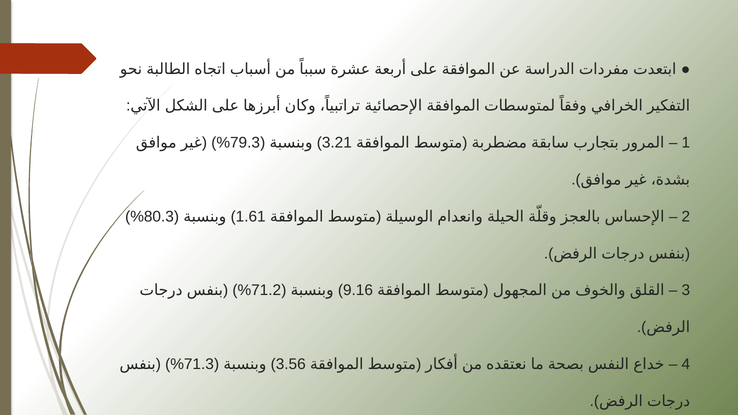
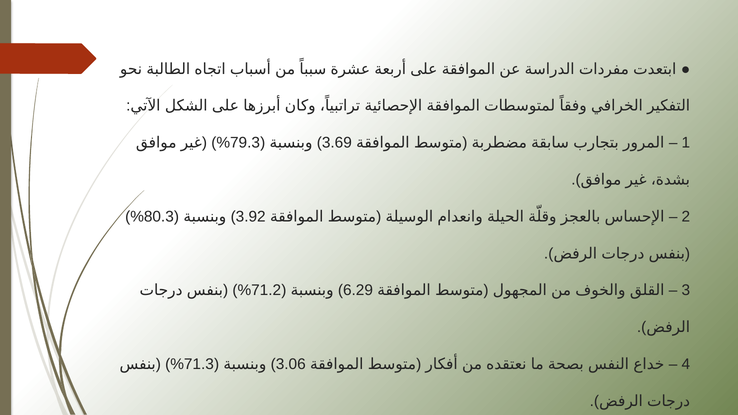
3.21: 3.21 -> 3.69
1.61: 1.61 -> 3.92
9.16: 9.16 -> 6.29
3.56: 3.56 -> 3.06
